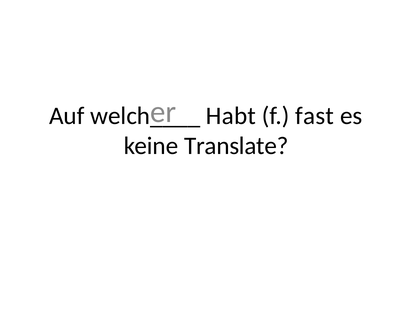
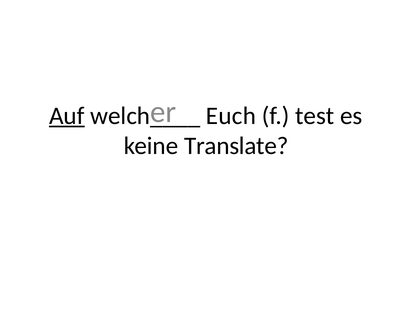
Auf underline: none -> present
Habt: Habt -> Euch
fast: fast -> test
